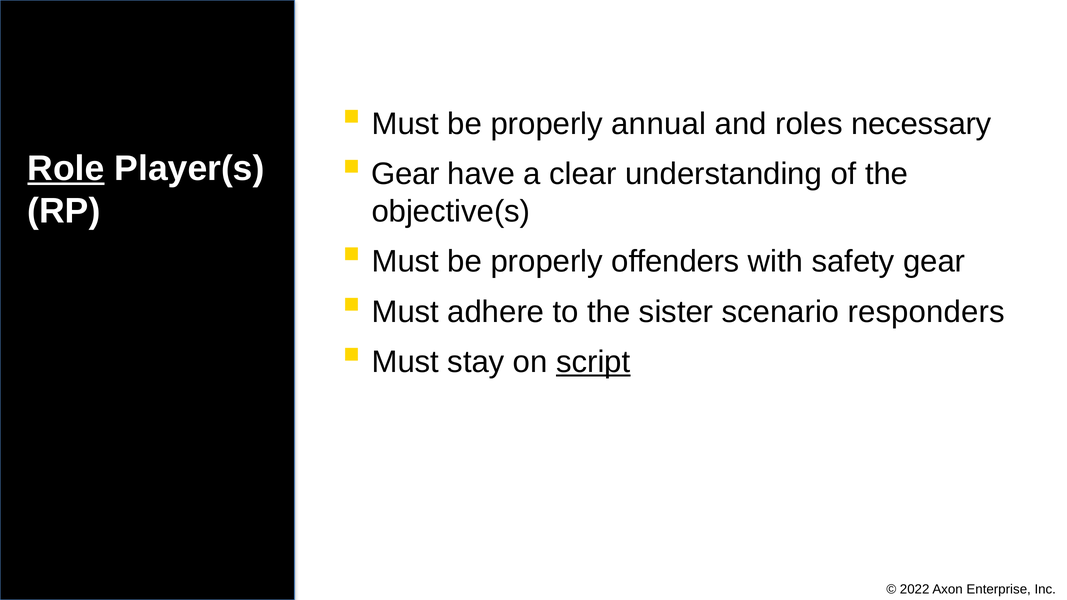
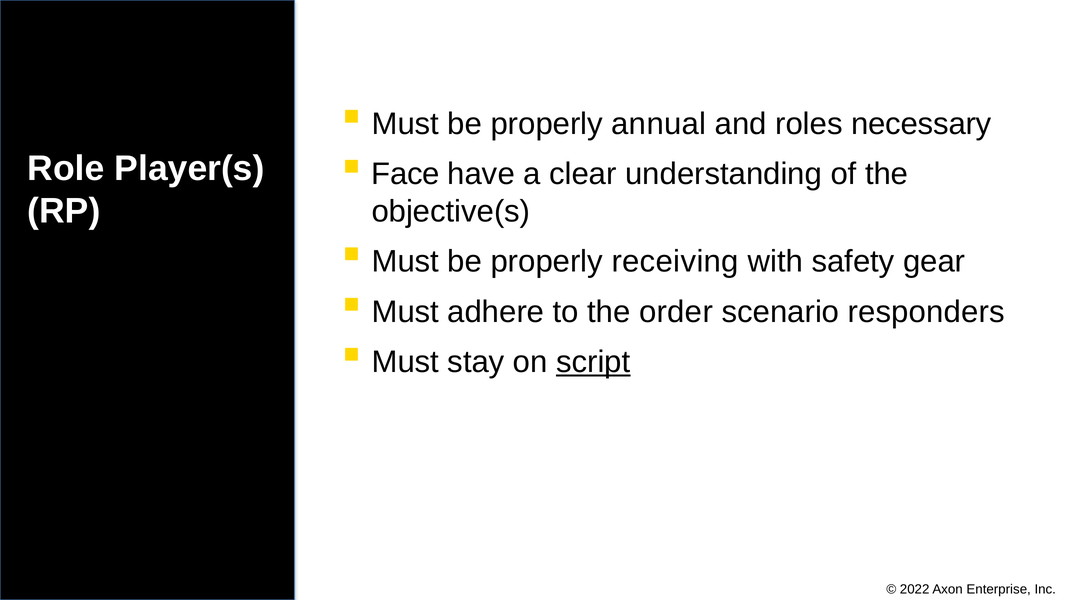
Role underline: present -> none
Gear at (405, 174): Gear -> Face
offenders: offenders -> receiving
sister: sister -> order
